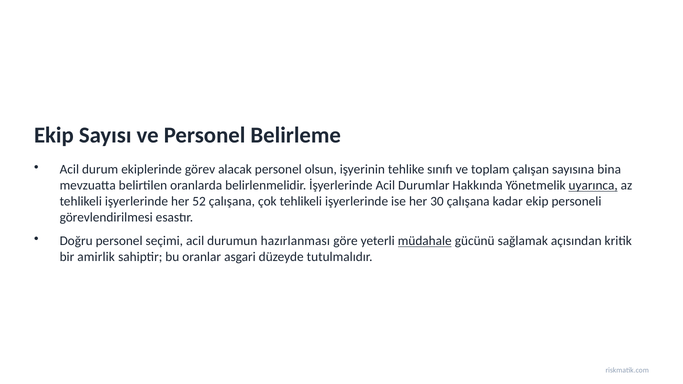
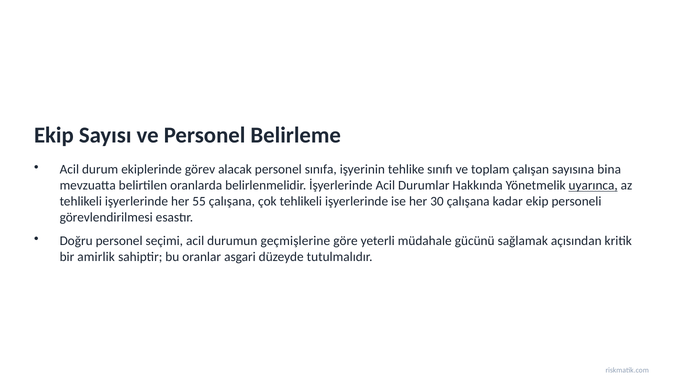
olsun: olsun -> sınıfa
52: 52 -> 55
hazırlanması: hazırlanması -> geçmişlerine
müdahale underline: present -> none
